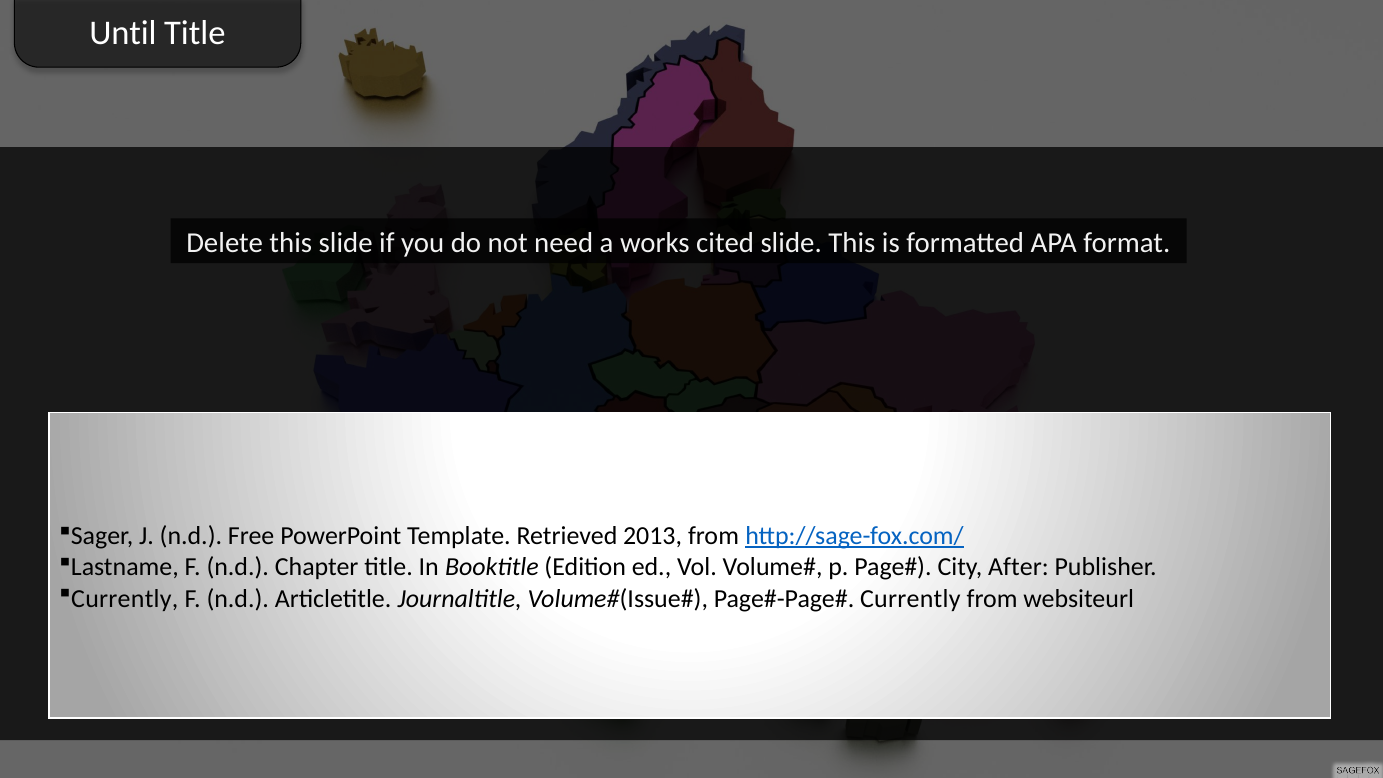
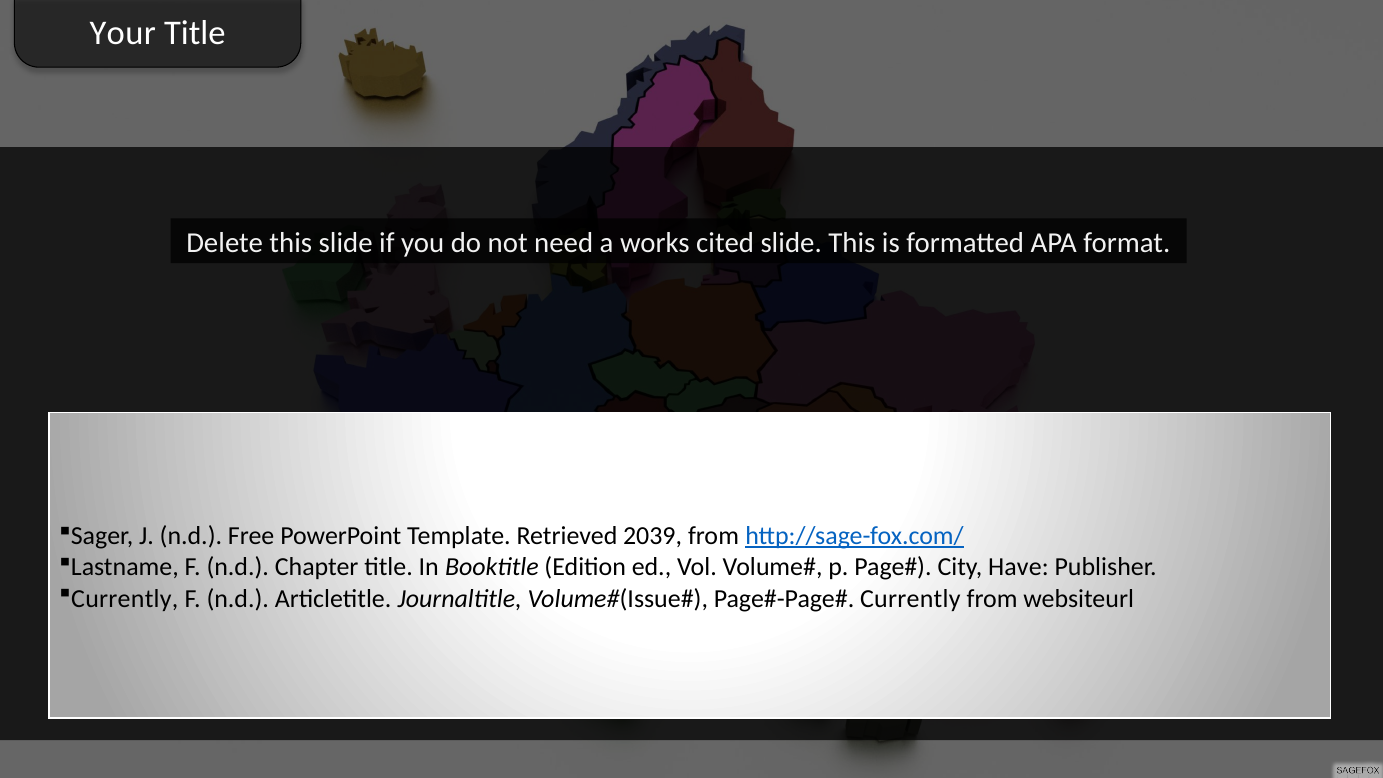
Until: Until -> Your
2013: 2013 -> 2039
After: After -> Have
